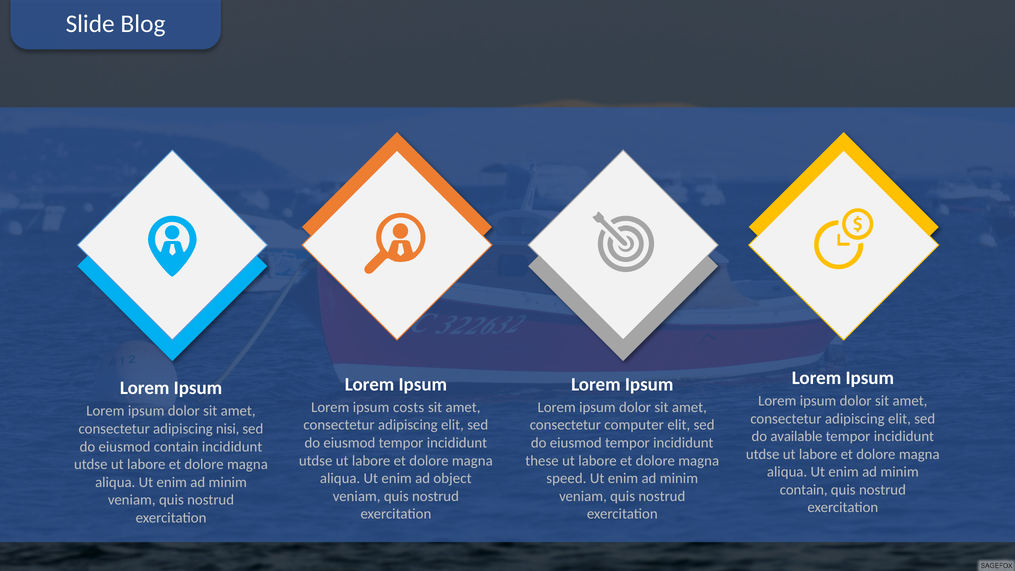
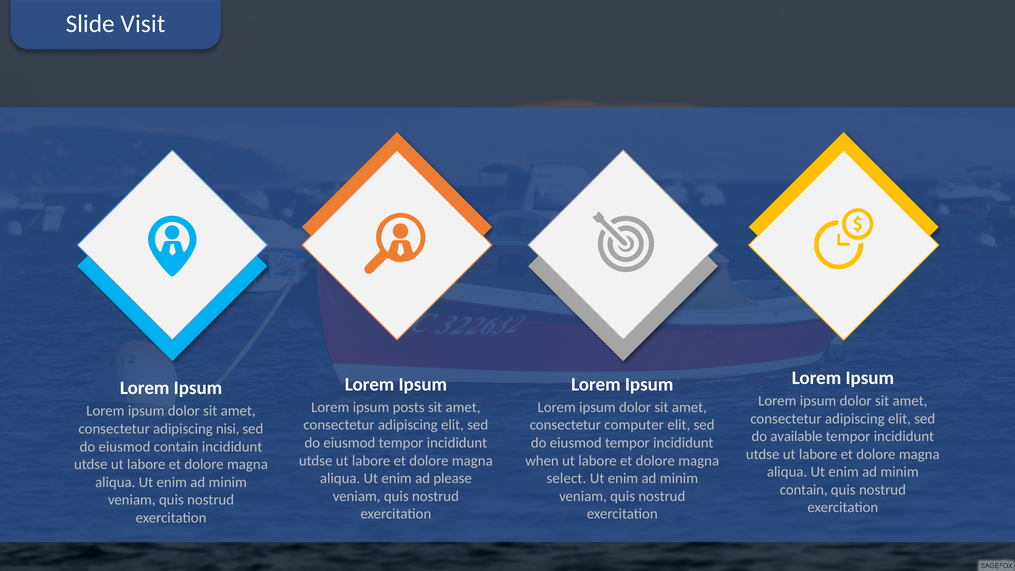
Blog: Blog -> Visit
costs: costs -> posts
these: these -> when
object: object -> please
speed: speed -> select
